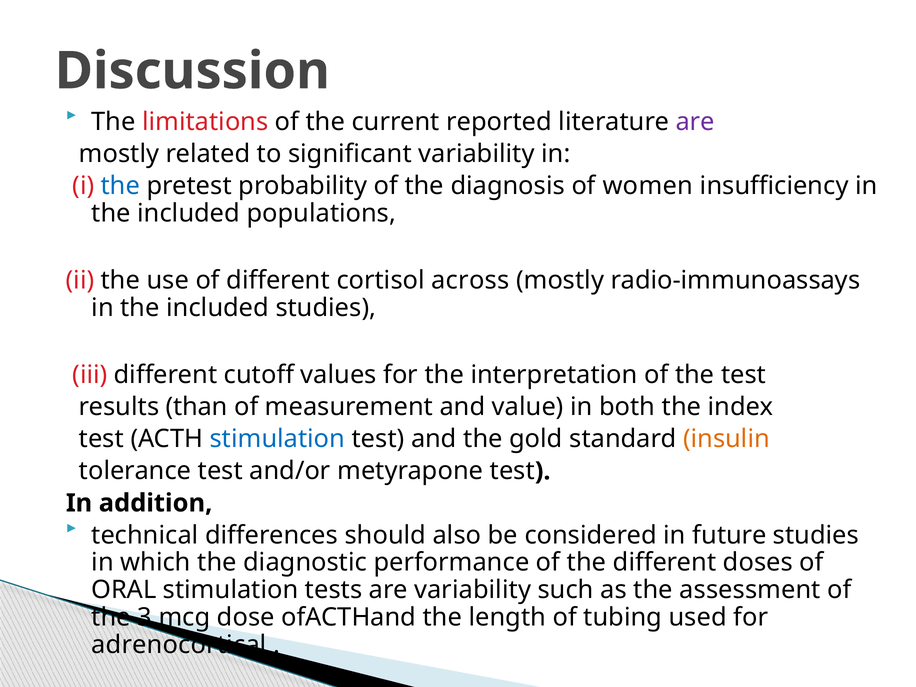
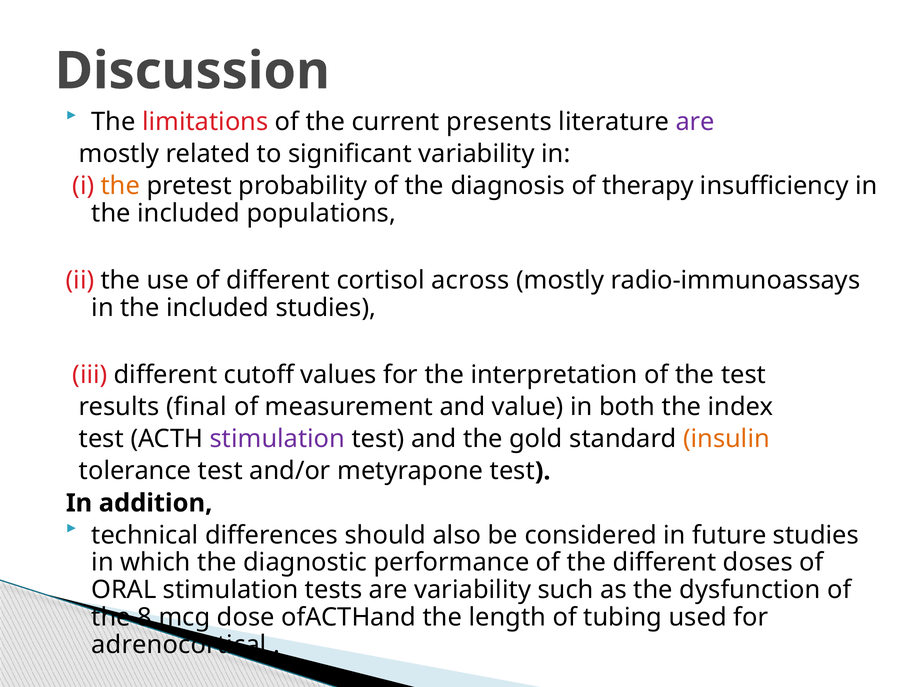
reported: reported -> presents
the at (120, 186) colour: blue -> orange
women: women -> therapy
than: than -> final
stimulation at (277, 439) colour: blue -> purple
assessment: assessment -> dysfunction
3: 3 -> 8
